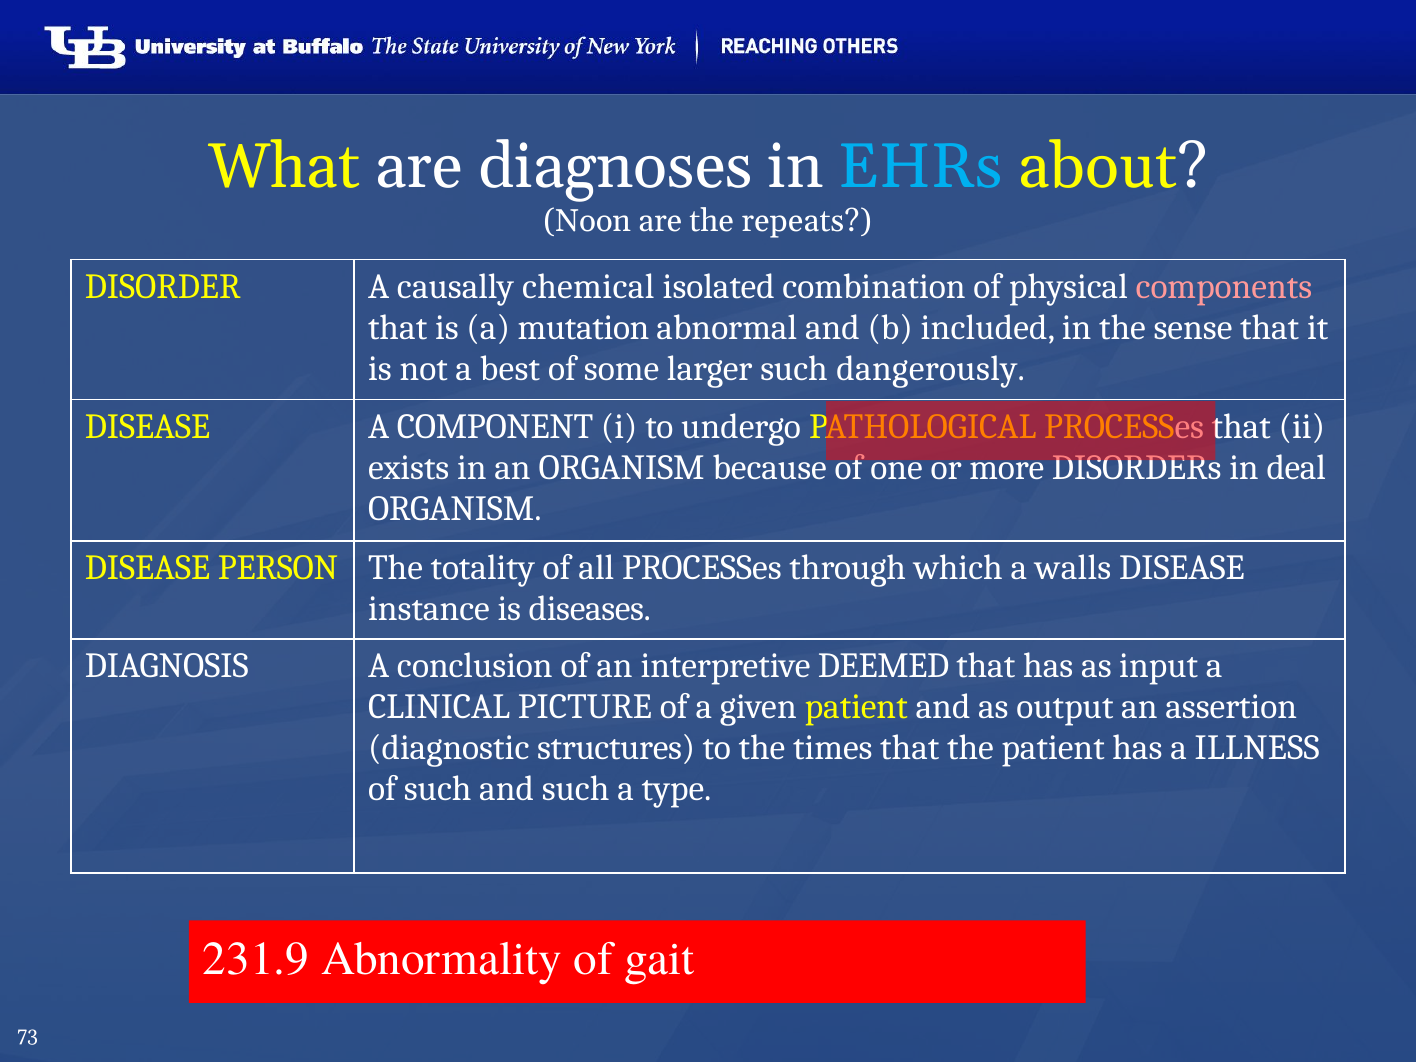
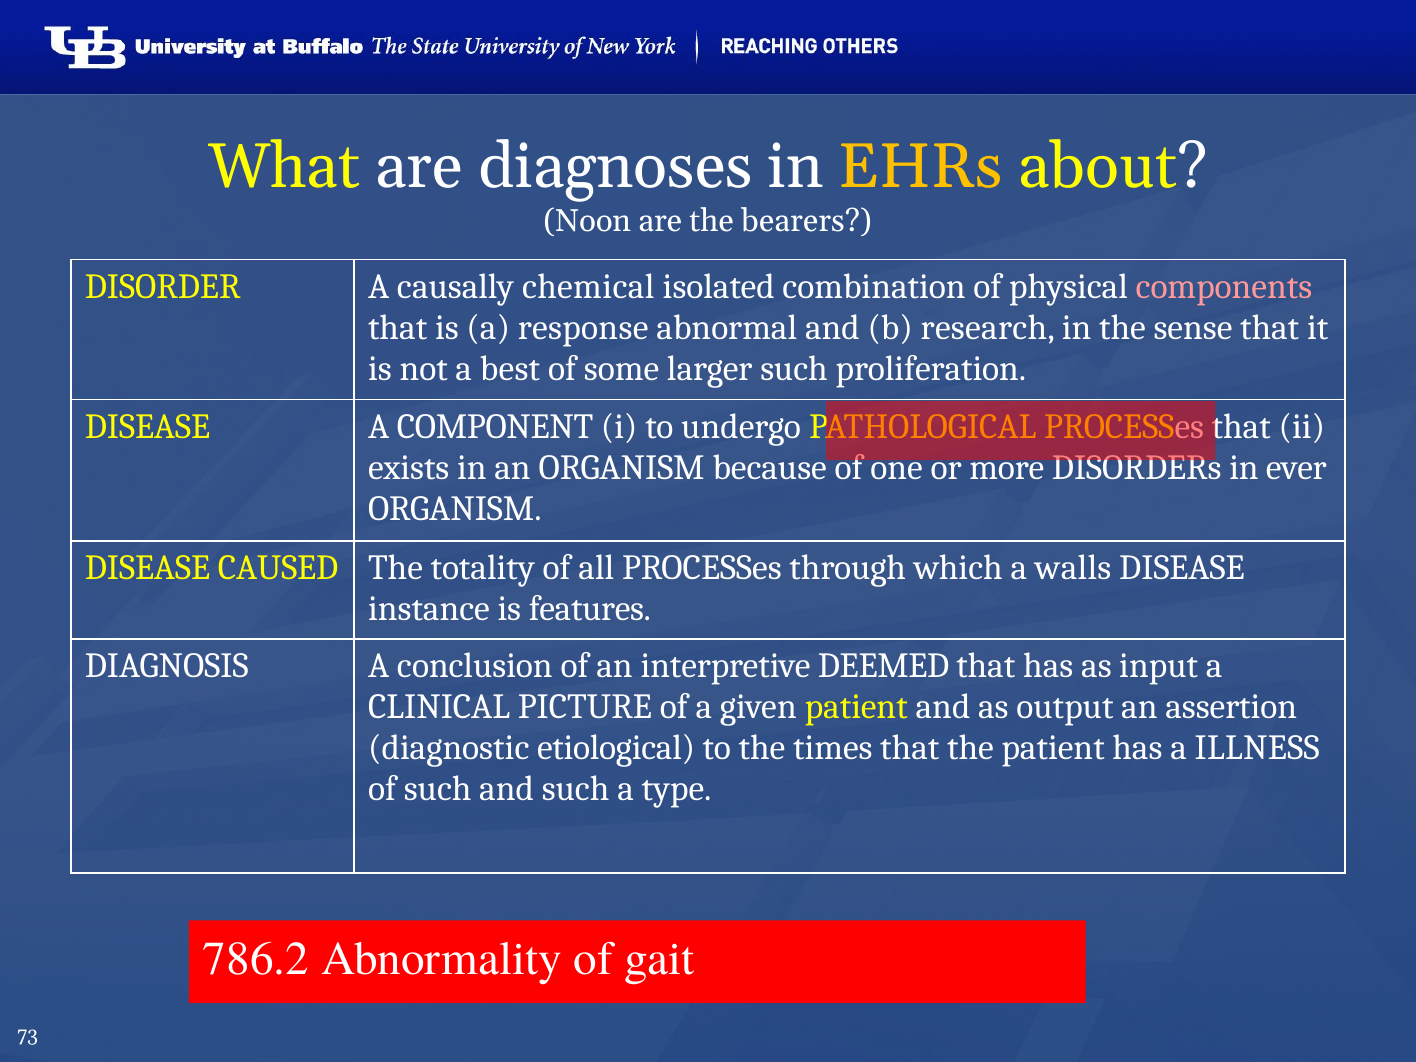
EHRs colour: light blue -> yellow
repeats: repeats -> bearers
mutation: mutation -> response
included: included -> research
dangerously: dangerously -> proliferation
deal: deal -> ever
PERSON: PERSON -> CAUSED
diseases: diseases -> features
structures: structures -> etiological
231.9: 231.9 -> 786.2
